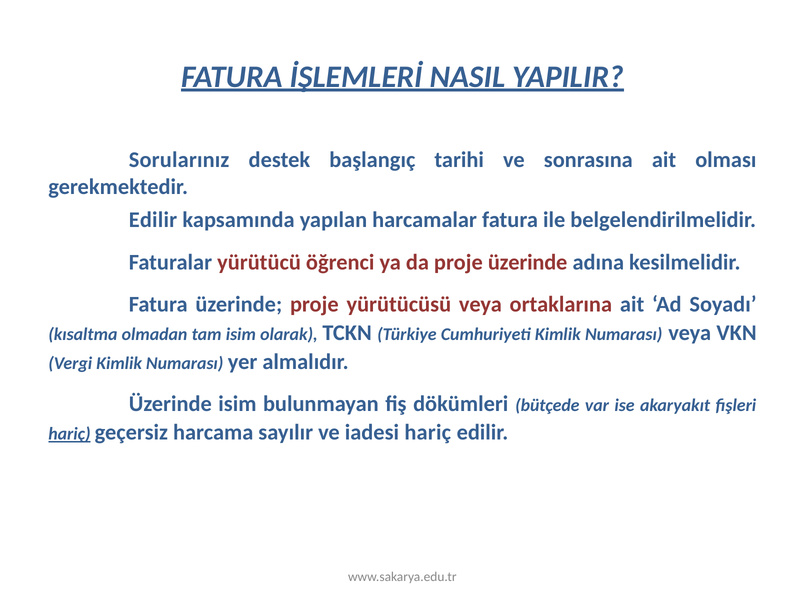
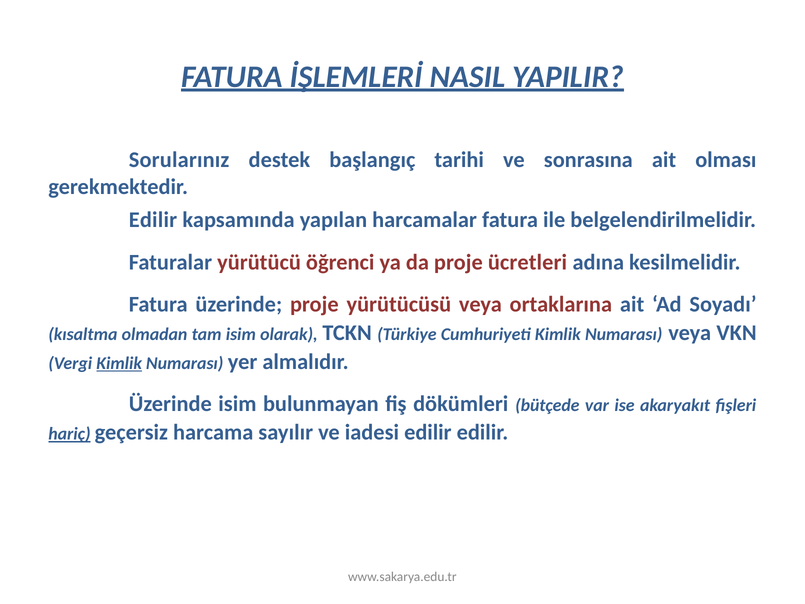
proje üzerinde: üzerinde -> ücretleri
Kimlik at (119, 363) underline: none -> present
iadesi hariç: hariç -> edilir
